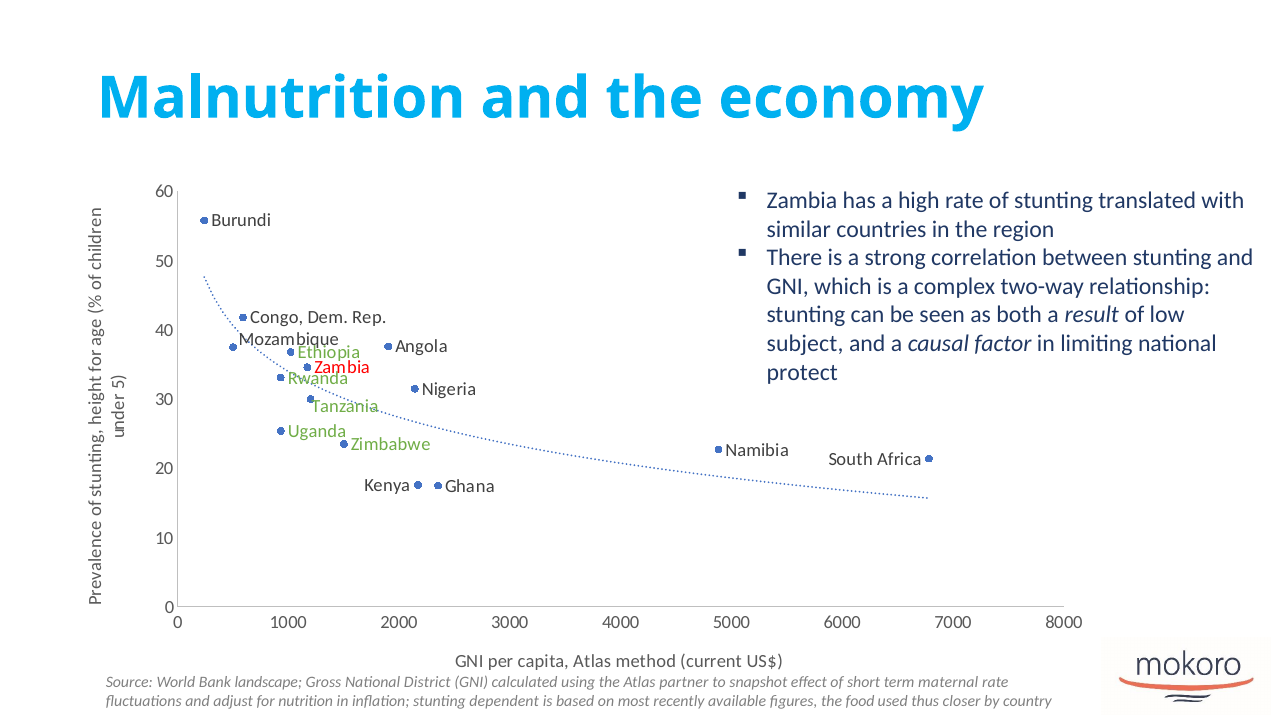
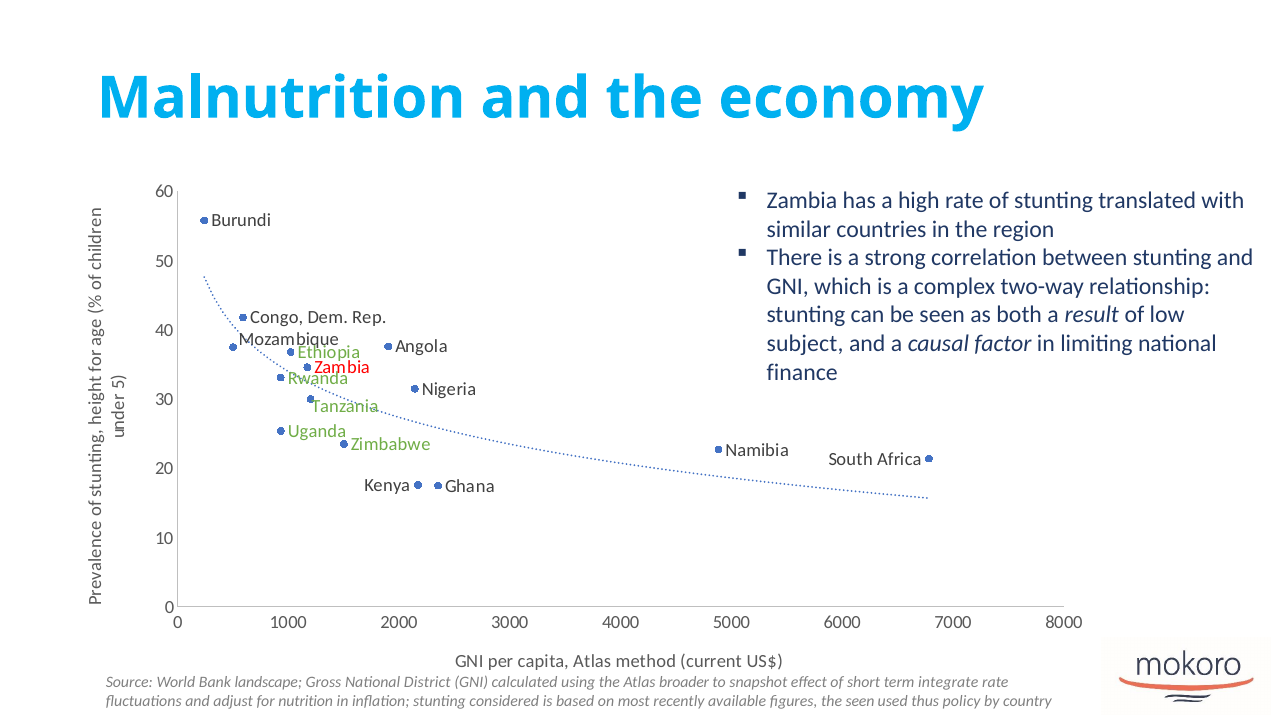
protect: protect -> finance
partner: partner -> broader
maternal: maternal -> integrate
dependent: dependent -> considered
the food: food -> seen
closer: closer -> policy
